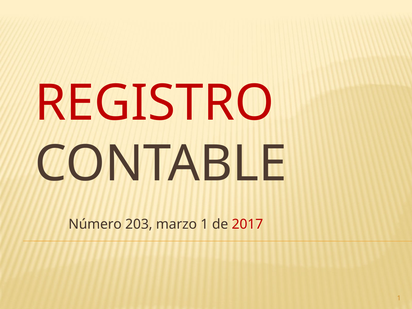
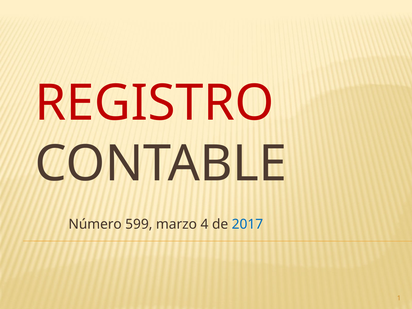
203: 203 -> 599
marzo 1: 1 -> 4
2017 colour: red -> blue
